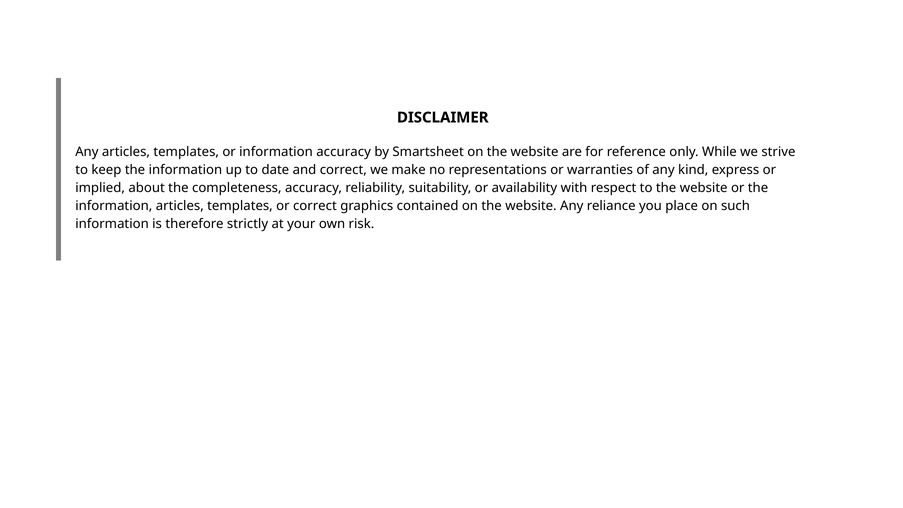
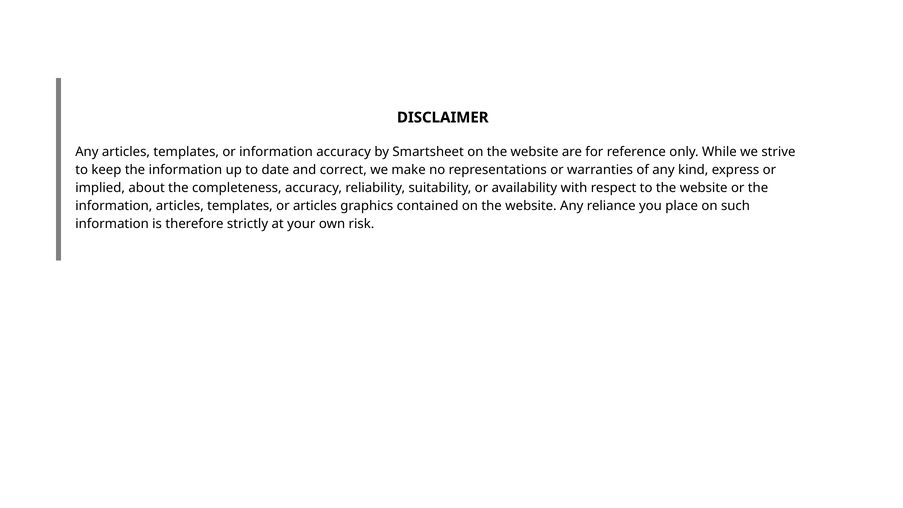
or correct: correct -> articles
